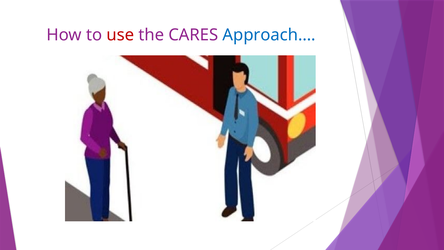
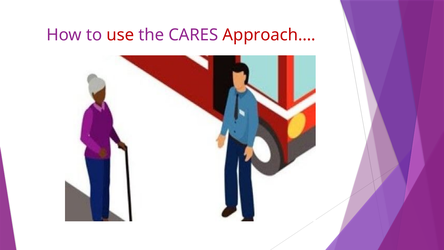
Approach… colour: blue -> red
